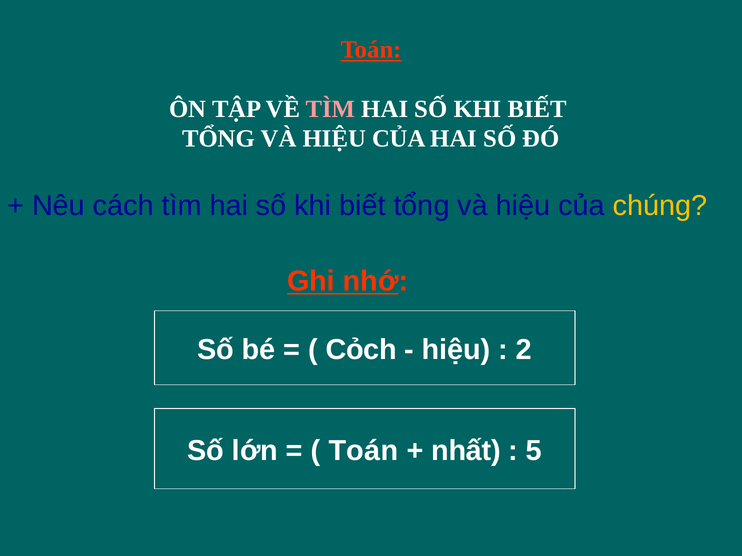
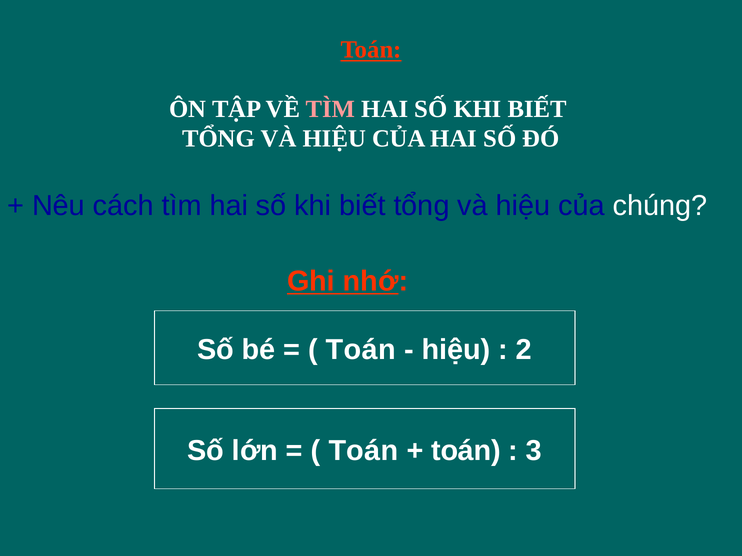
chúng colour: yellow -> white
Cỏch at (361, 350): Cỏch -> Toán
nhất at (466, 451): nhất -> toán
5: 5 -> 3
